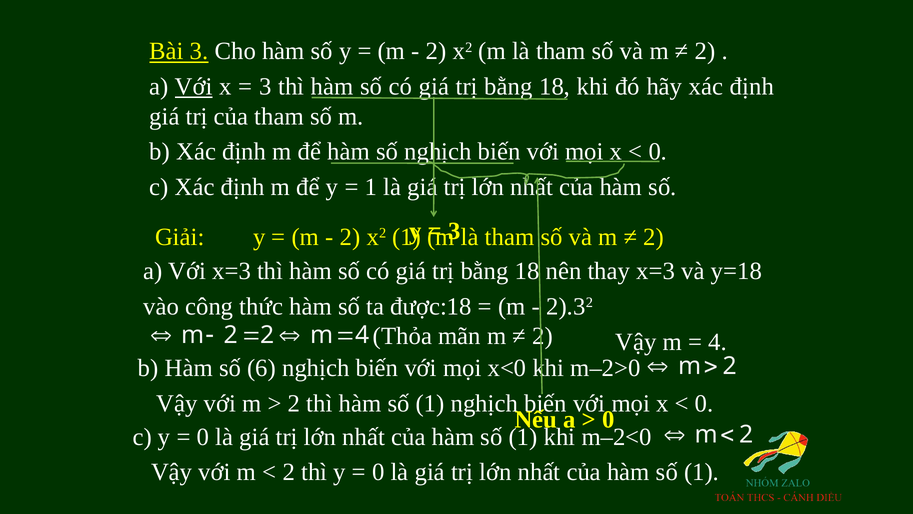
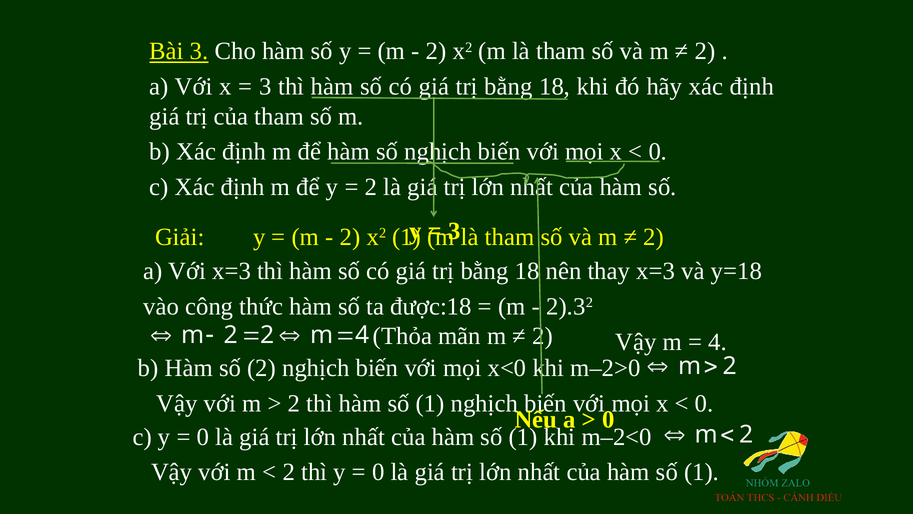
Với at (194, 87) underline: present -> none
1 at (371, 187): 1 -> 2
số 6: 6 -> 2
